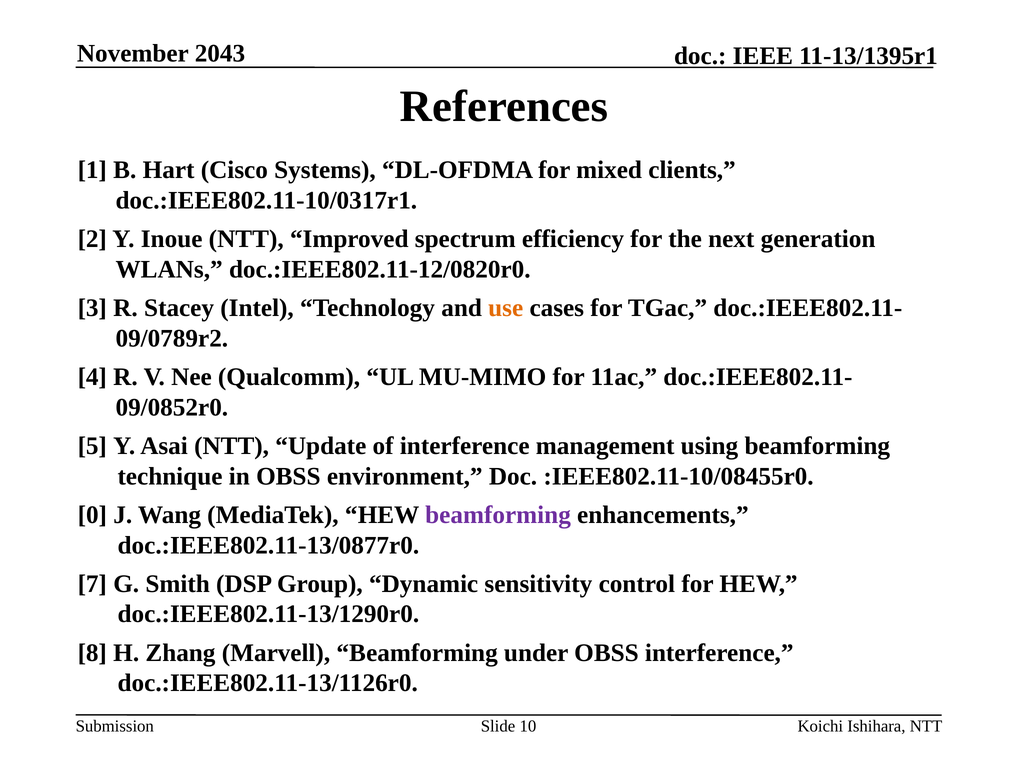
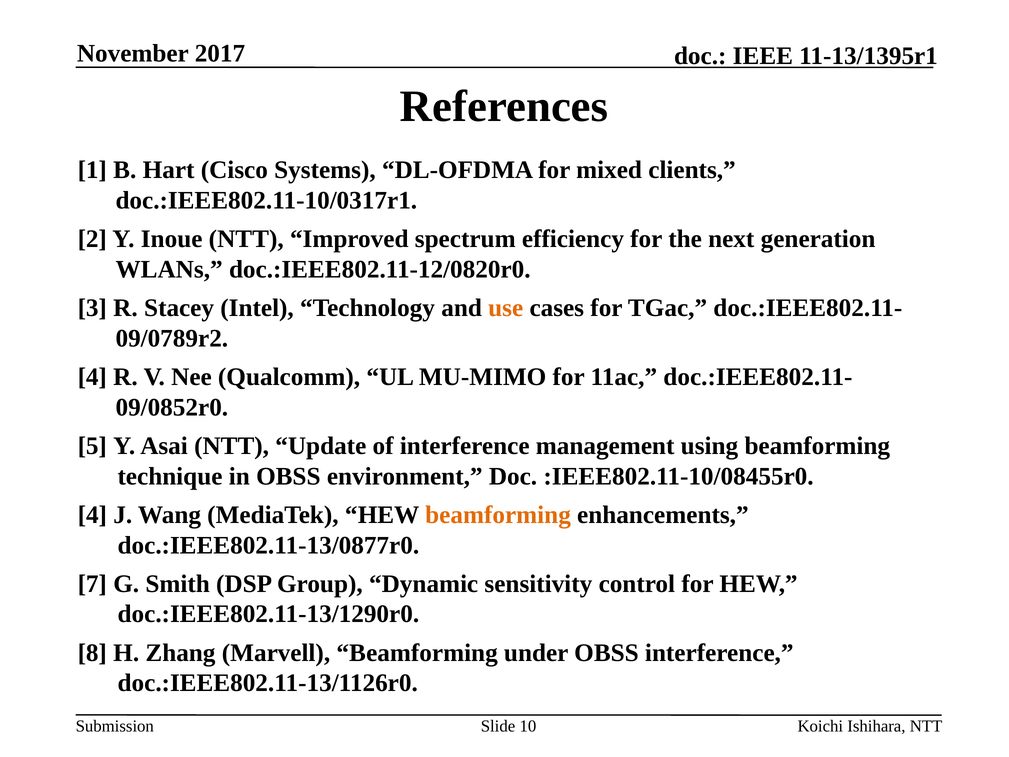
2043: 2043 -> 2017
0 at (92, 515): 0 -> 4
beamforming at (498, 515) colour: purple -> orange
